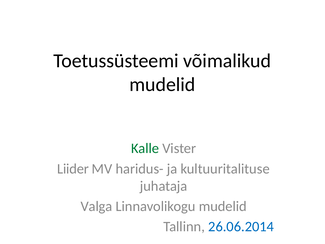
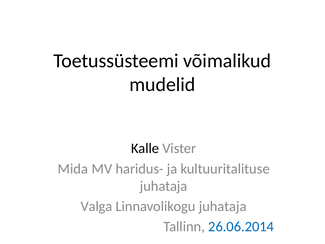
Kalle colour: green -> black
Liider: Liider -> Mida
Linnavolikogu mudelid: mudelid -> juhataja
